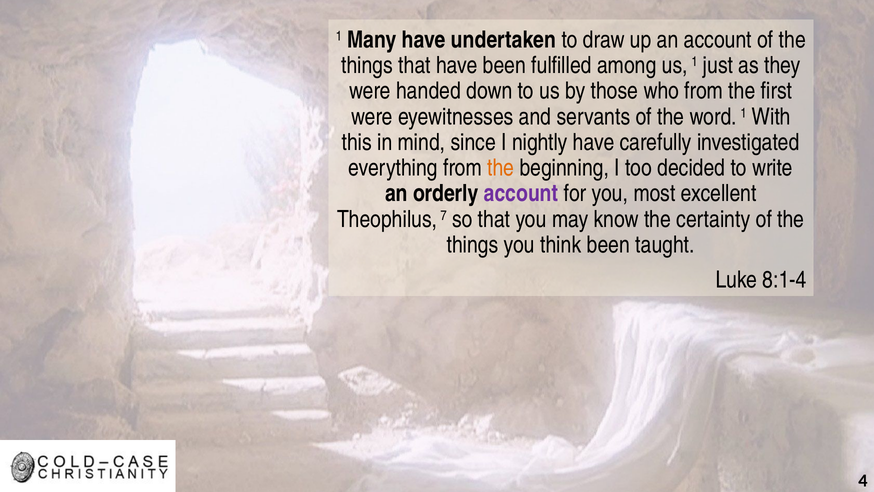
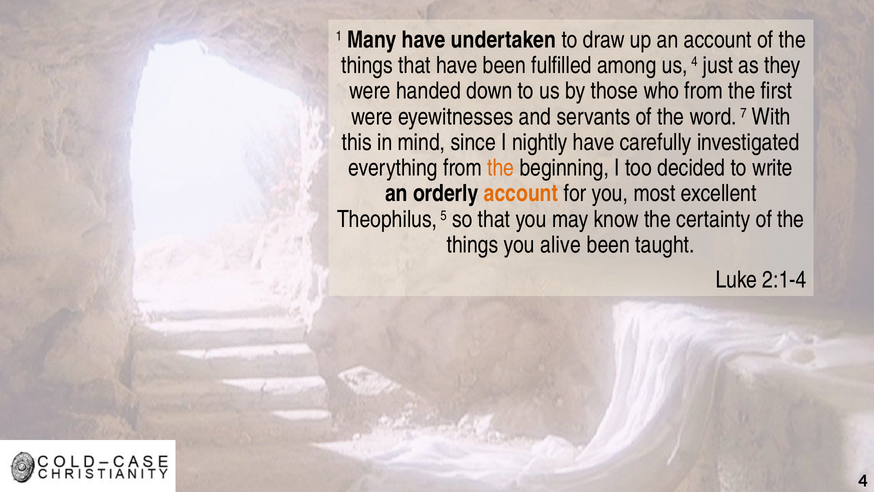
us 1: 1 -> 4
word 1: 1 -> 7
account at (521, 194) colour: purple -> orange
7: 7 -> 5
think: think -> alive
8:1-4: 8:1-4 -> 2:1-4
